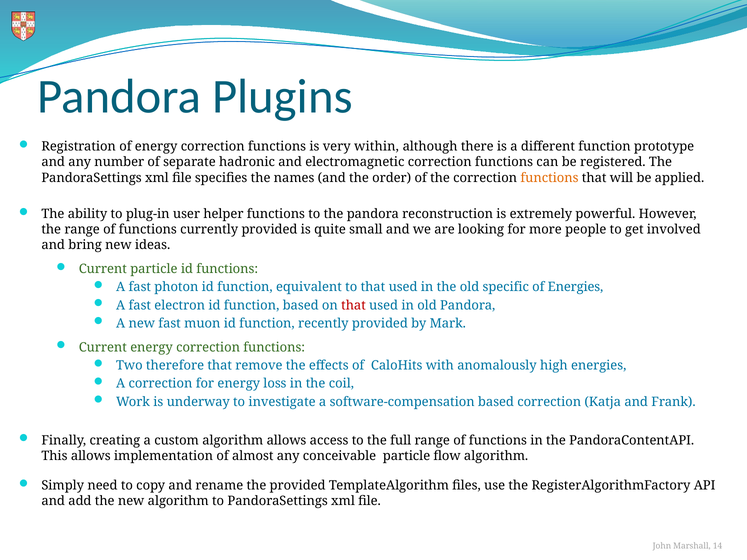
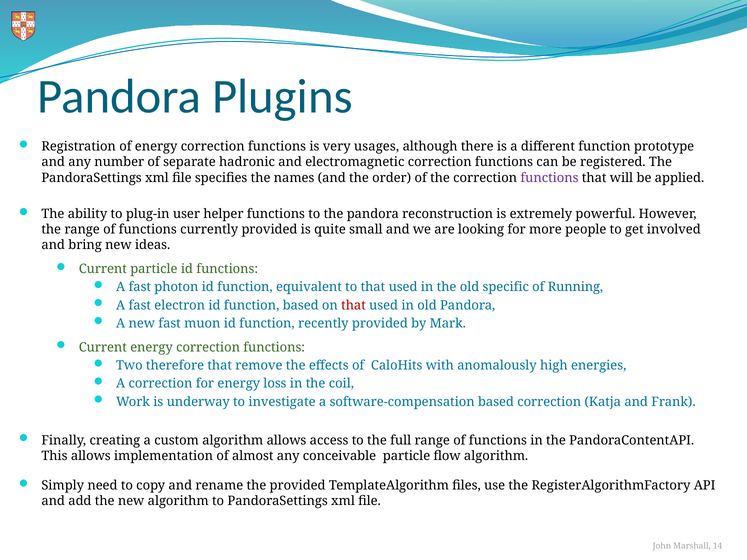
within: within -> usages
functions at (549, 178) colour: orange -> purple
of Energies: Energies -> Running
